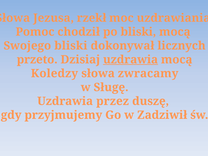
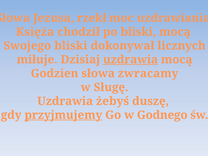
Pomoc: Pomoc -> Księża
przeto: przeto -> miłuje
Koledzy: Koledzy -> Godzien
przez: przez -> żebyś
przyjmujemy underline: none -> present
Zadziwił: Zadziwił -> Godnego
